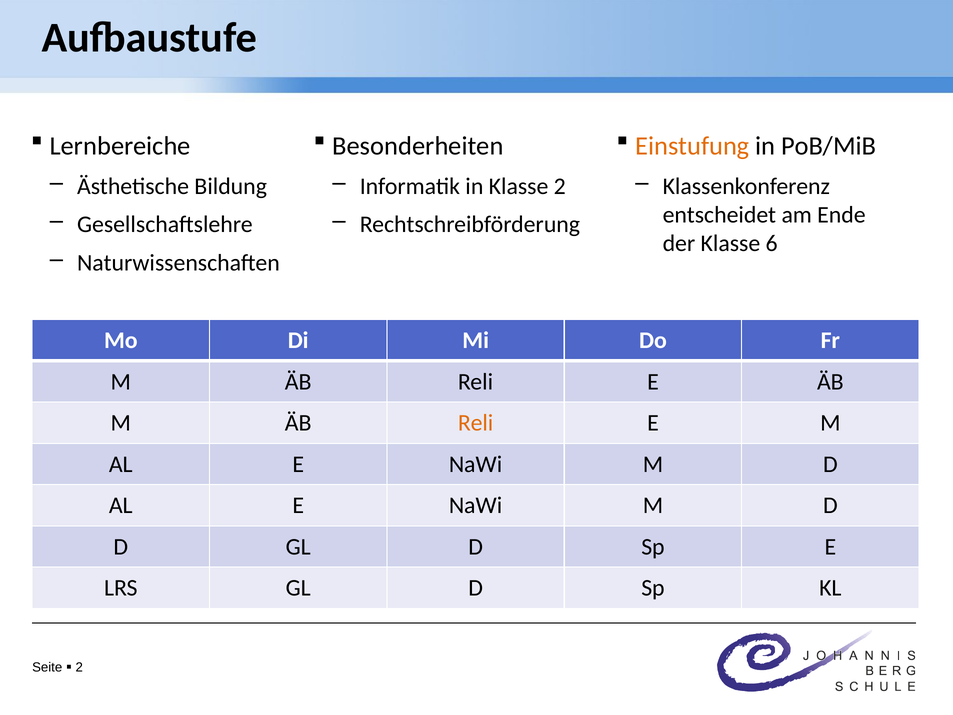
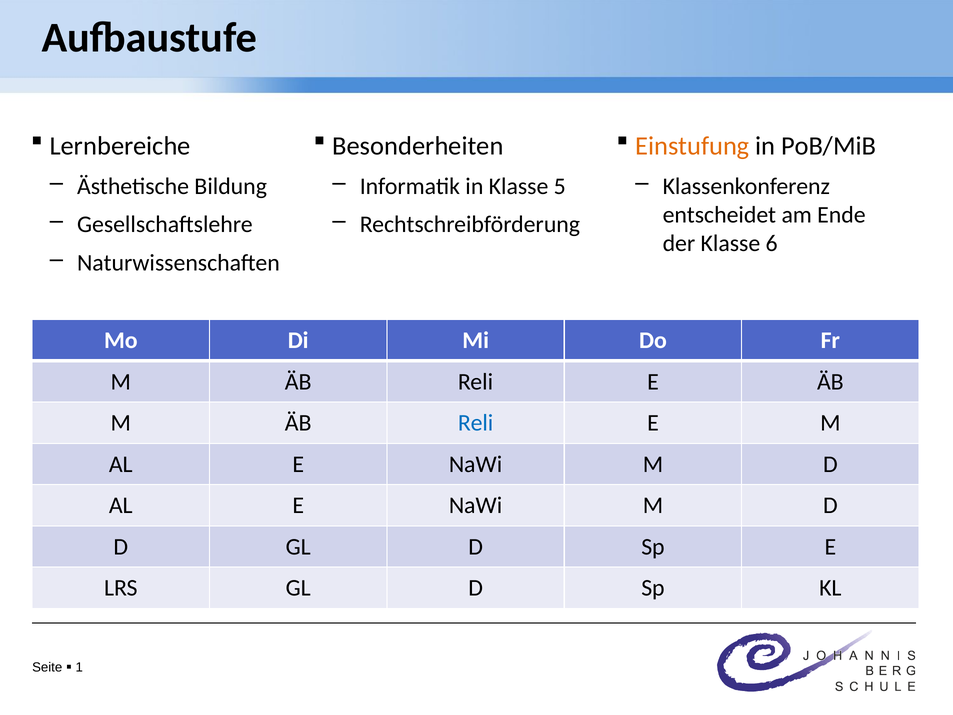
Klasse 2: 2 -> 5
Reli at (476, 423) colour: orange -> blue
2 at (79, 667): 2 -> 1
